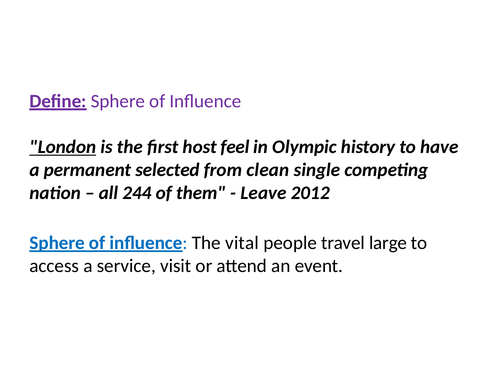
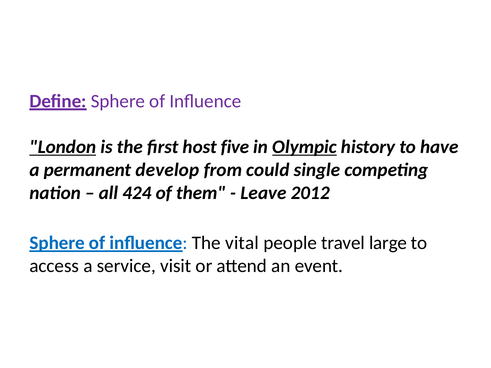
feel: feel -> five
Olympic underline: none -> present
selected: selected -> develop
clean: clean -> could
244: 244 -> 424
